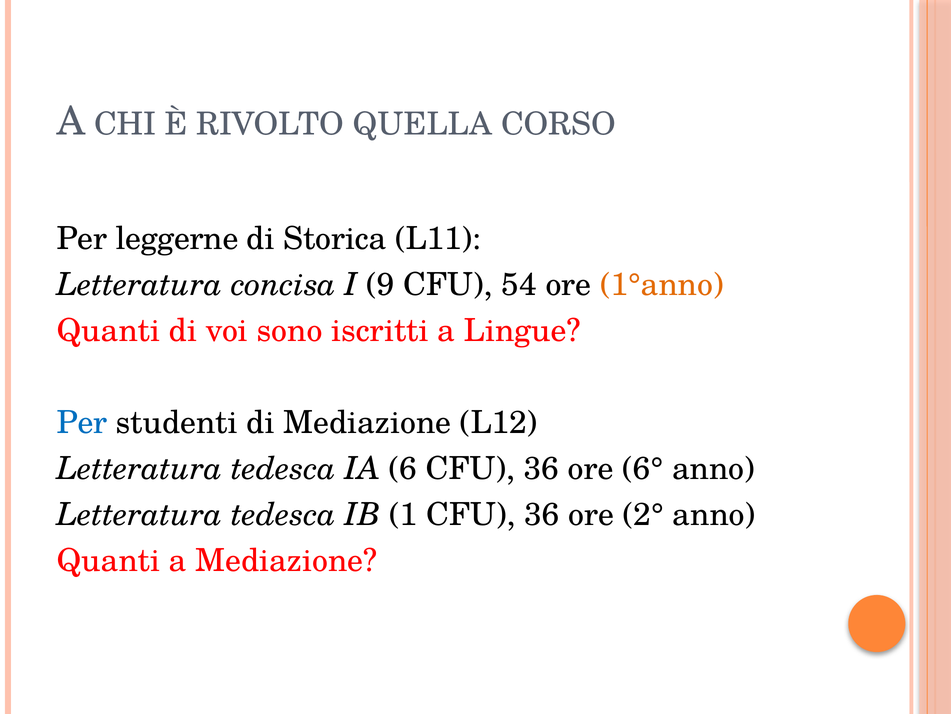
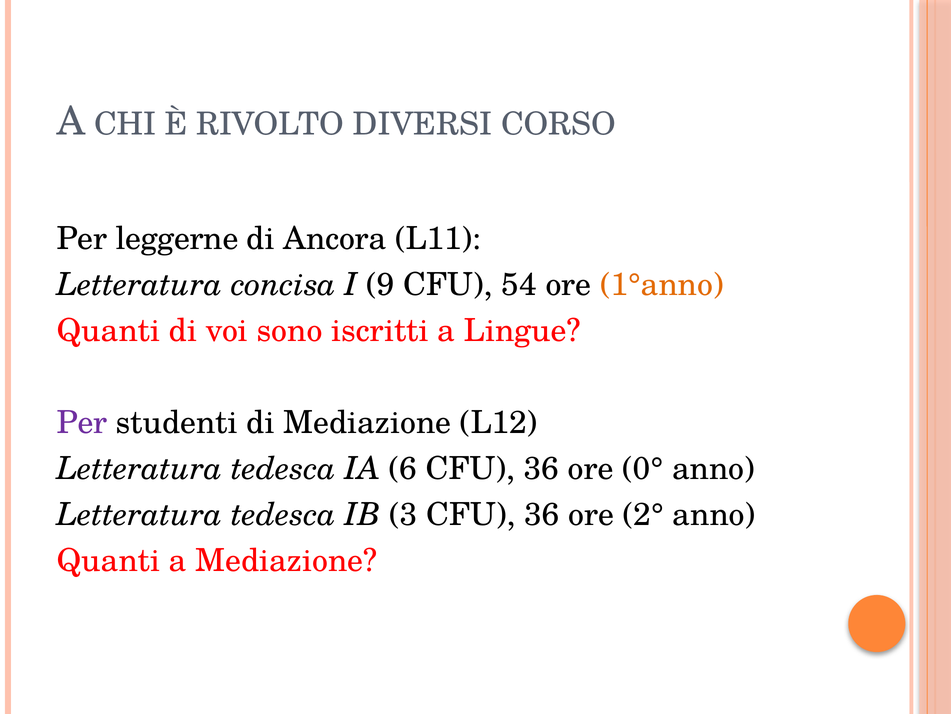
QUELLA: QUELLA -> DIVERSI
Storica: Storica -> Ancora
Per at (82, 422) colour: blue -> purple
6°: 6° -> 0°
1: 1 -> 3
